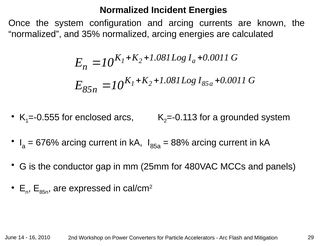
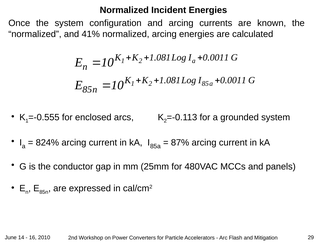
35%: 35% -> 41%
676%: 676% -> 824%
88%: 88% -> 87%
